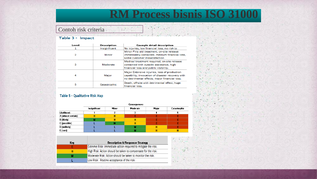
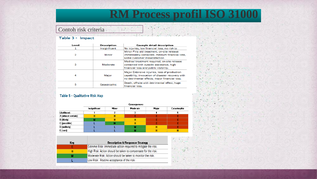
bisnis: bisnis -> profil
